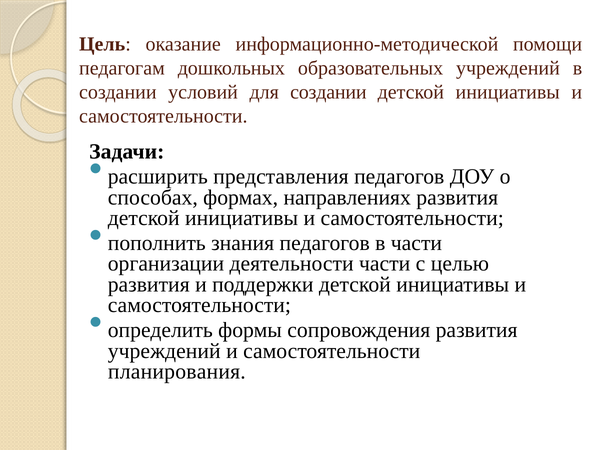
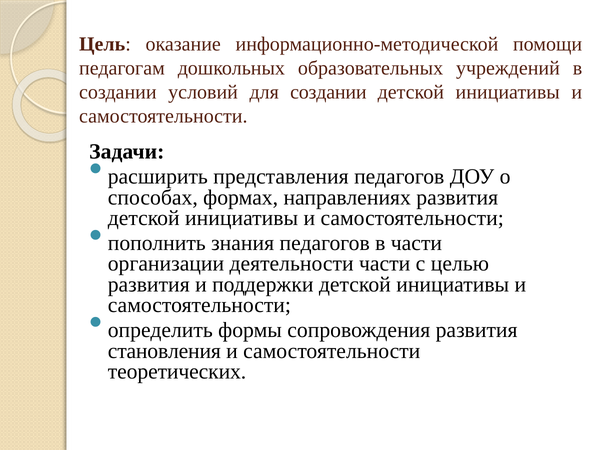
учреждений at (164, 351): учреждений -> становления
планирования: планирования -> теоретических
